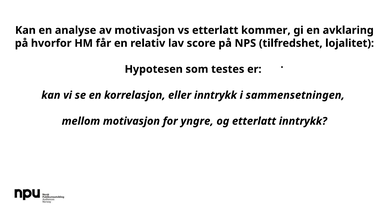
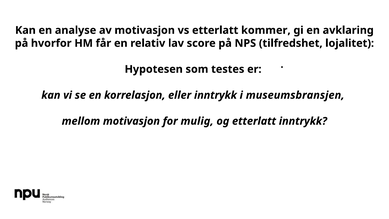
sammensetningen: sammensetningen -> museumsbransjen
yngre: yngre -> mulig
